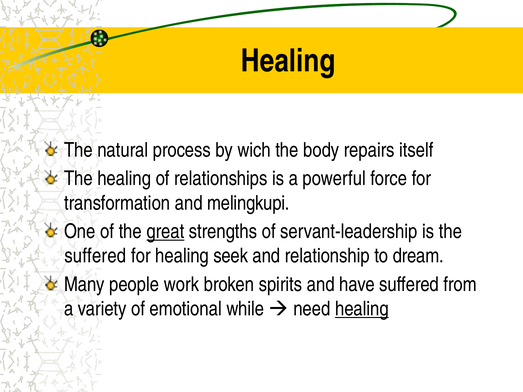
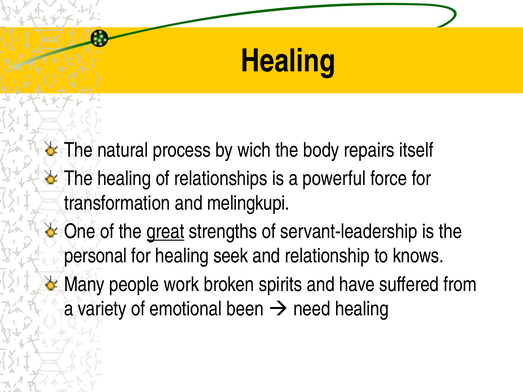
suffered at (95, 256): suffered -> personal
dream: dream -> knows
while: while -> been
healing at (362, 309) underline: present -> none
